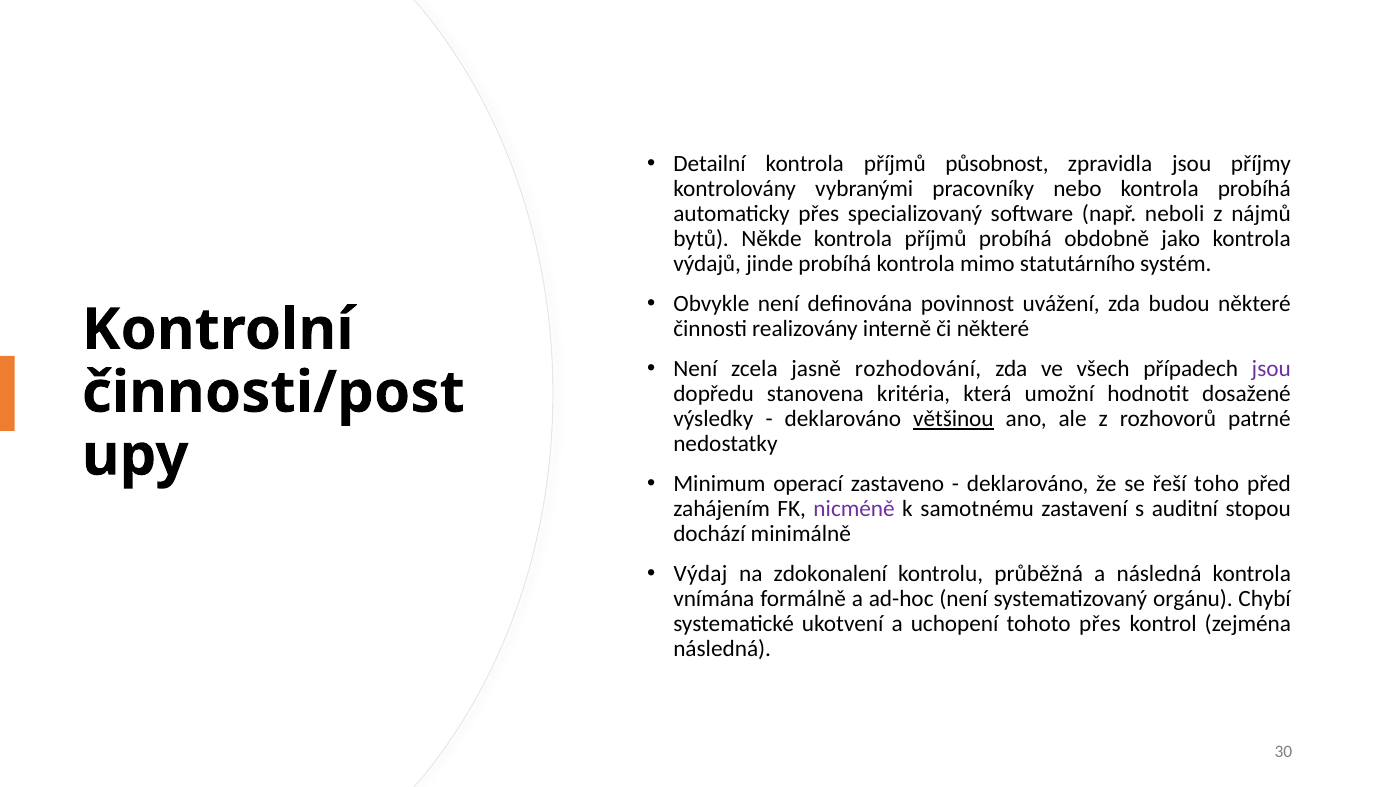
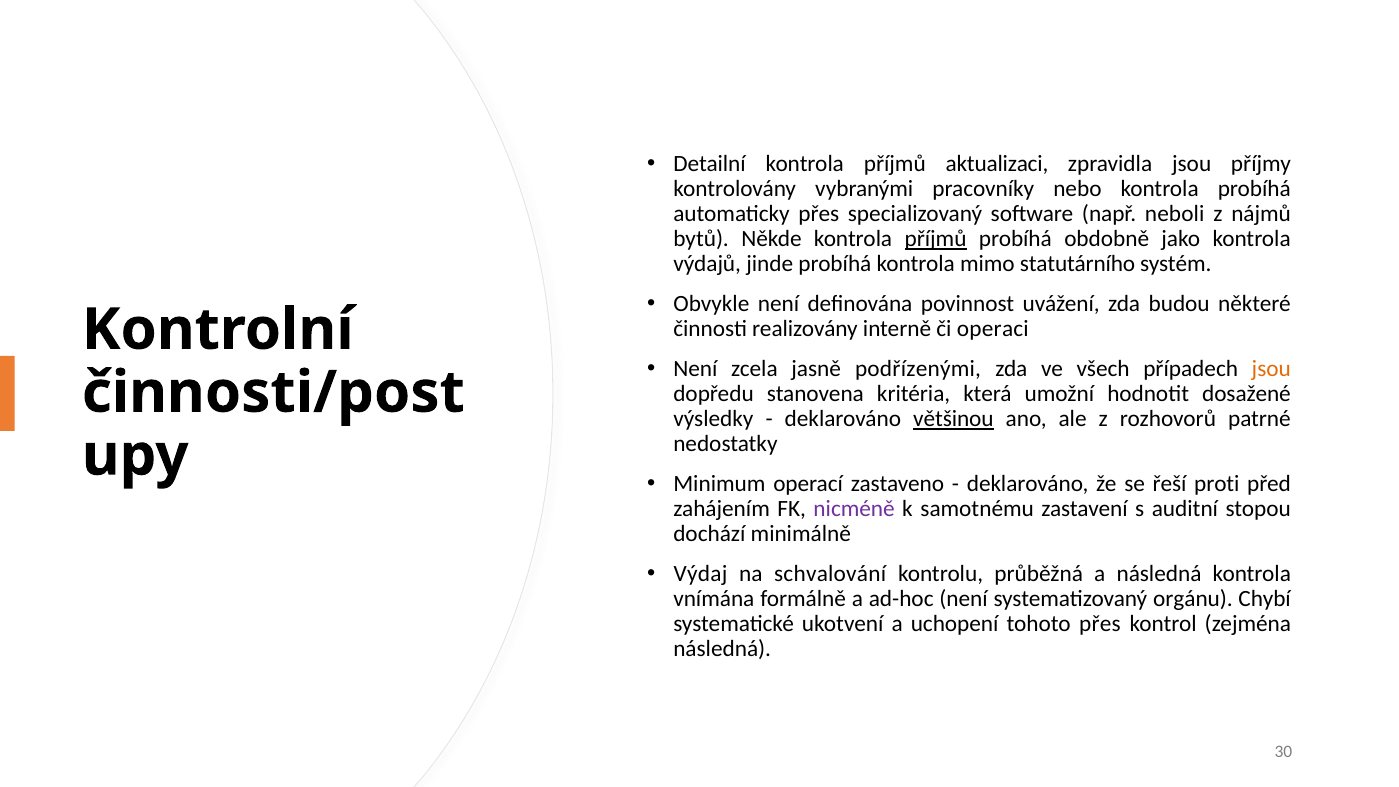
působnost: působnost -> aktualizaci
příjmů at (936, 239) underline: none -> present
či některé: některé -> operaci
rozhodování: rozhodování -> podřízenými
jsou at (1271, 369) colour: purple -> orange
toho: toho -> proti
zdokonalení: zdokonalení -> schvalování
